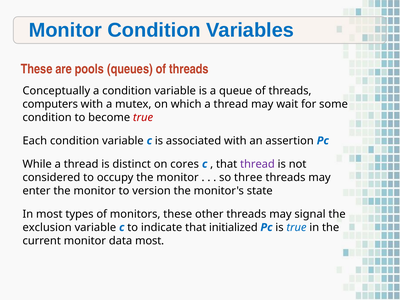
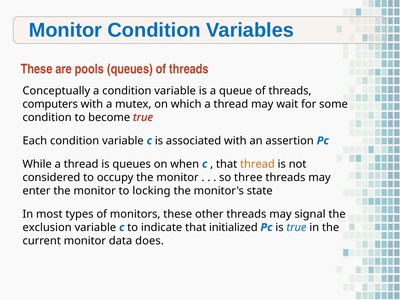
is distinct: distinct -> queues
cores: cores -> when
thread at (257, 164) colour: purple -> orange
version: version -> locking
data most: most -> does
